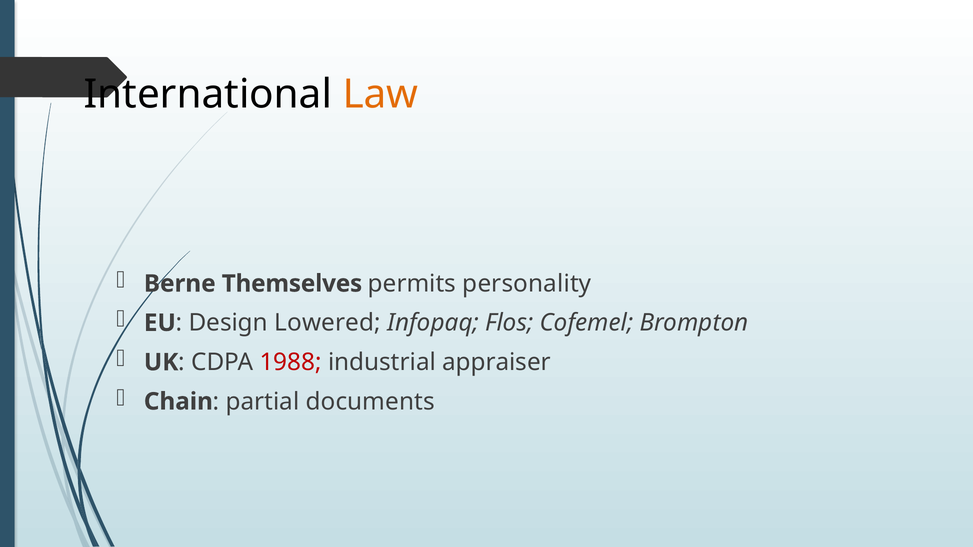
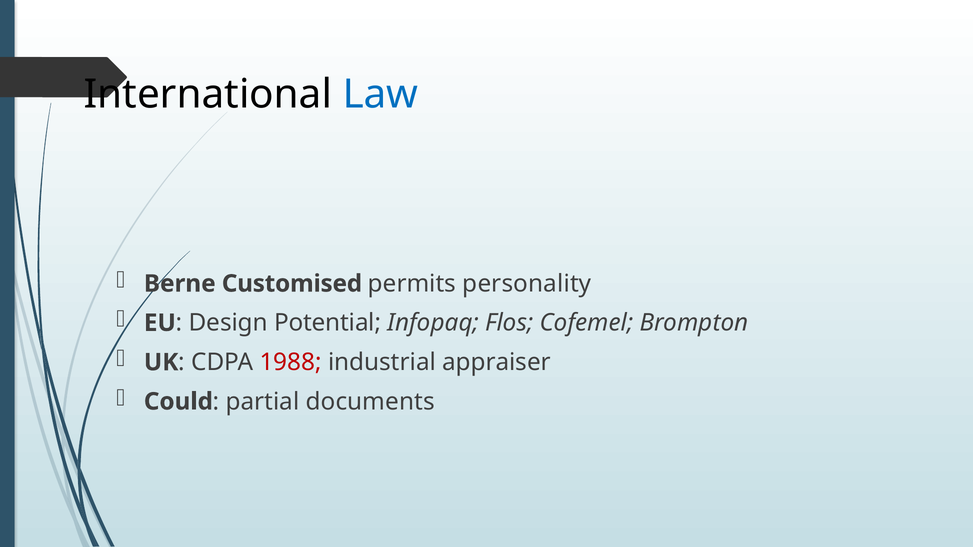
Law colour: orange -> blue
Themselves: Themselves -> Customised
Lowered: Lowered -> Potential
Chain: Chain -> Could
